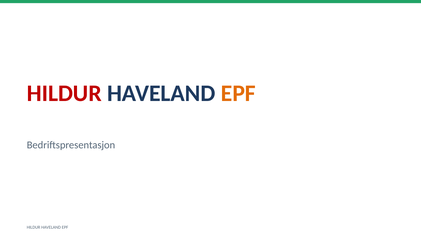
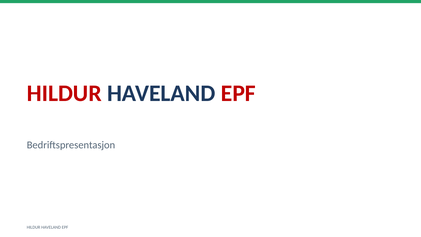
EPF at (238, 93) colour: orange -> red
